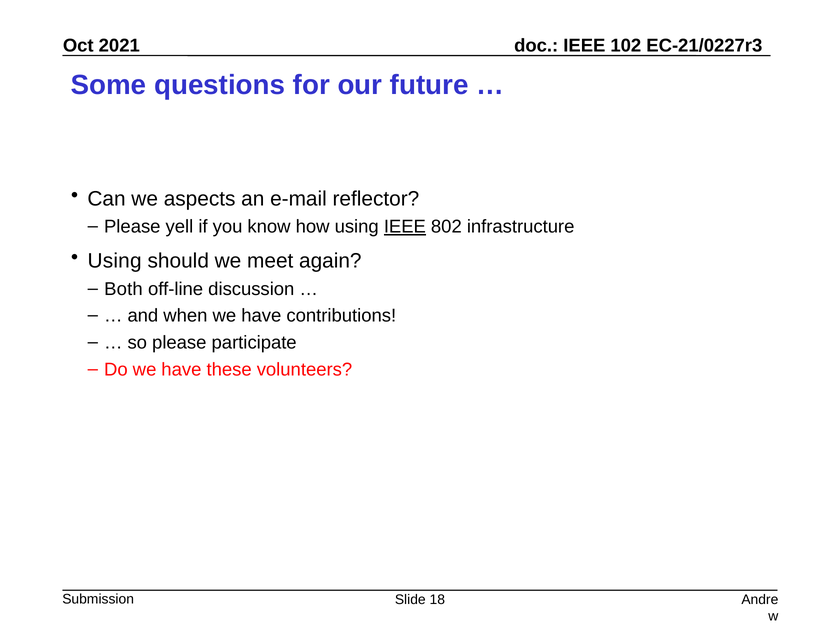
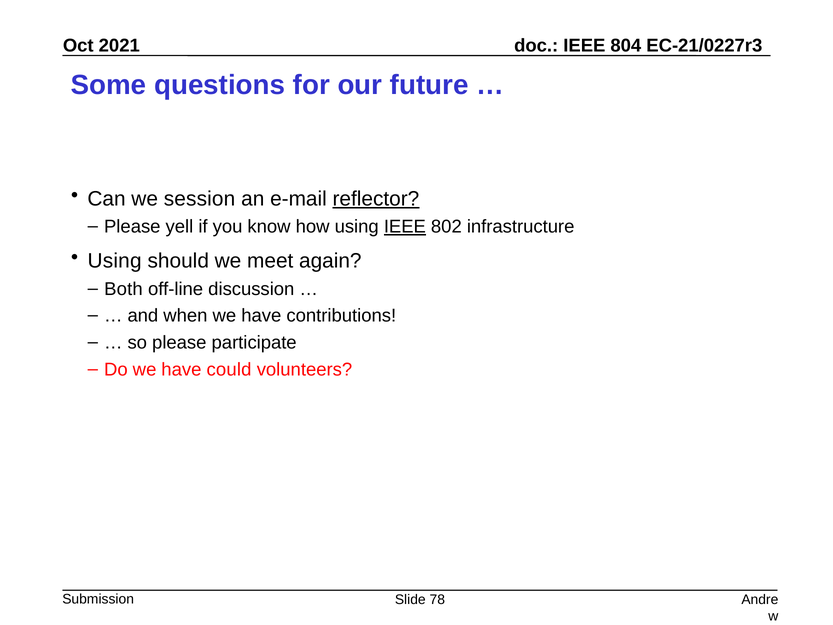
102: 102 -> 804
aspects: aspects -> session
reflector underline: none -> present
these: these -> could
18: 18 -> 78
